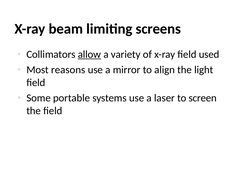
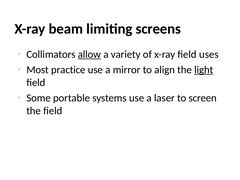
used: used -> uses
reasons: reasons -> practice
light underline: none -> present
